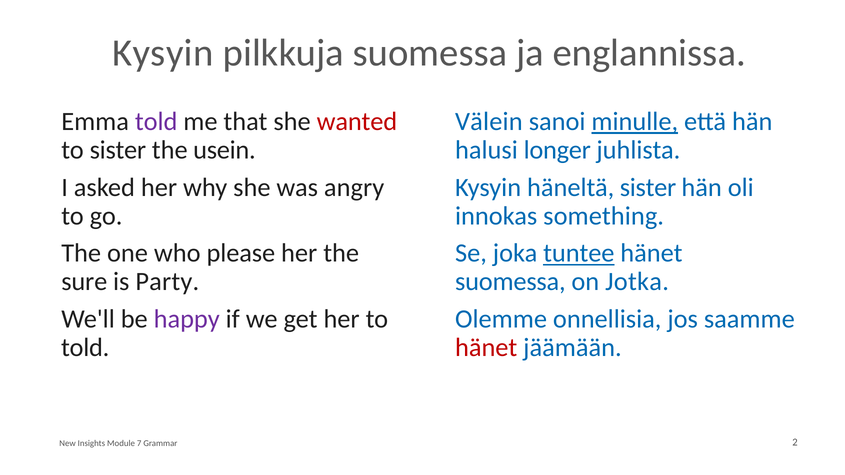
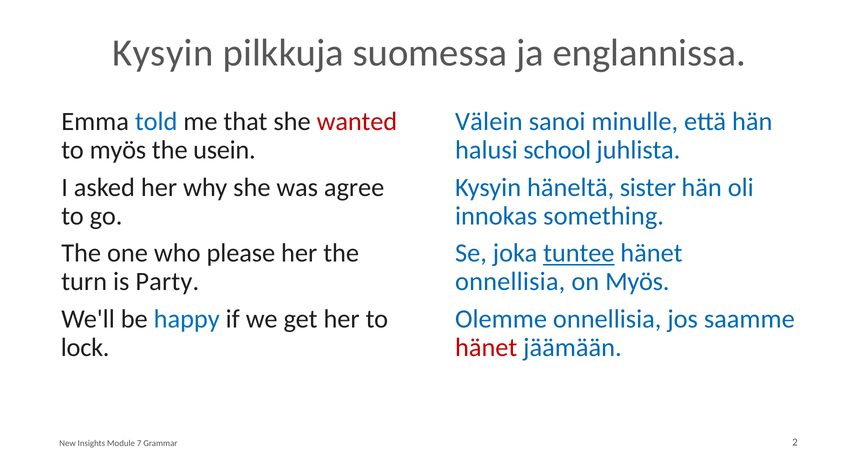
told at (156, 122) colour: purple -> blue
minulle underline: present -> none
to sister: sister -> myös
longer: longer -> school
angry: angry -> agree
sure: sure -> turn
suomessa at (510, 282): suomessa -> onnellisia
on Jotka: Jotka -> Myös
happy colour: purple -> blue
told at (85, 348): told -> lock
